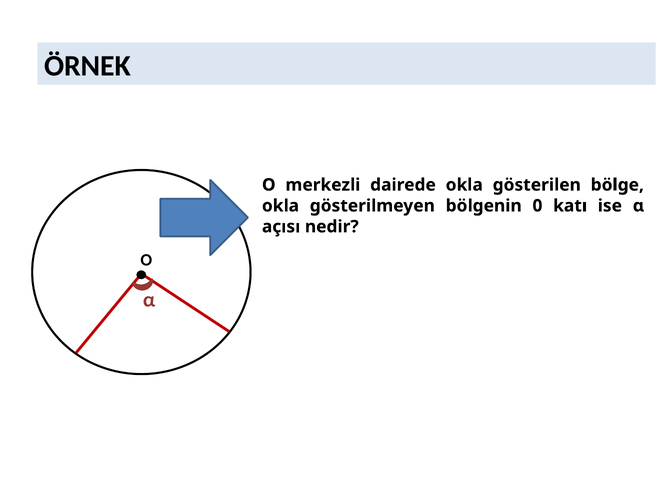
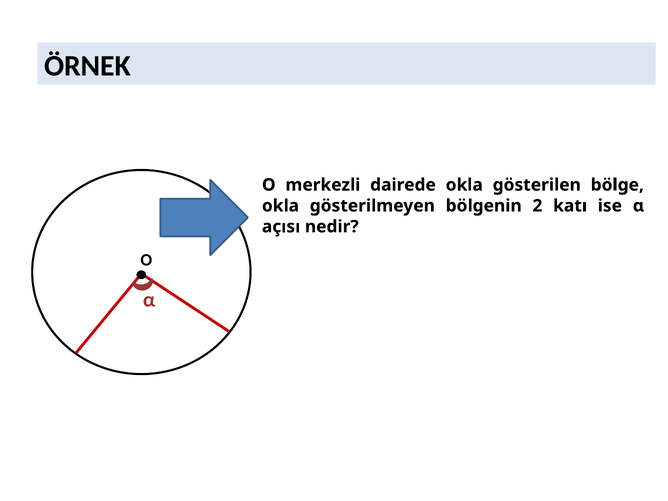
0: 0 -> 2
